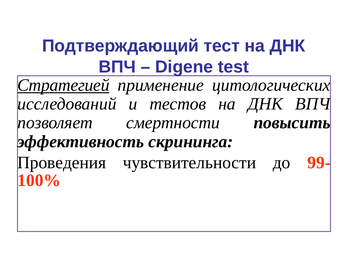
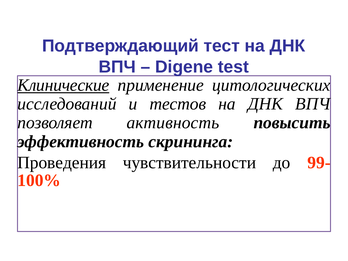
Стратегией: Стратегией -> Клинические
смертности: смертности -> активность
